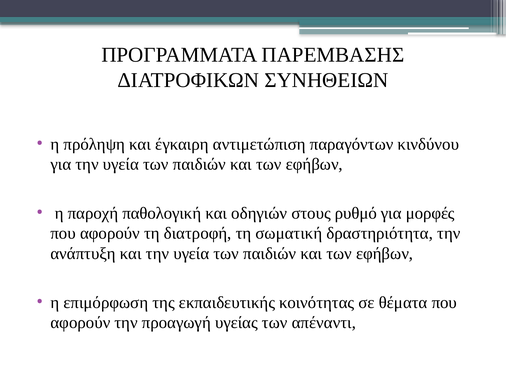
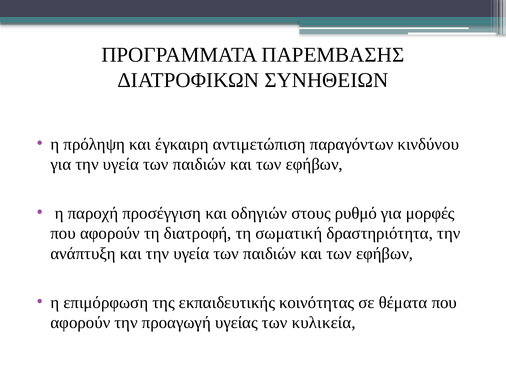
παθολογική: παθολογική -> προσέγγιση
απέναντι: απέναντι -> κυλικεία
